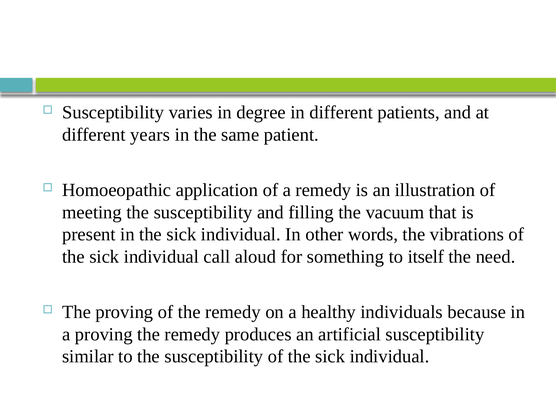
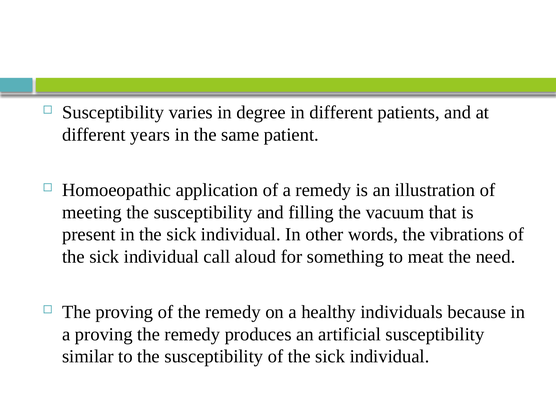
itself: itself -> meat
